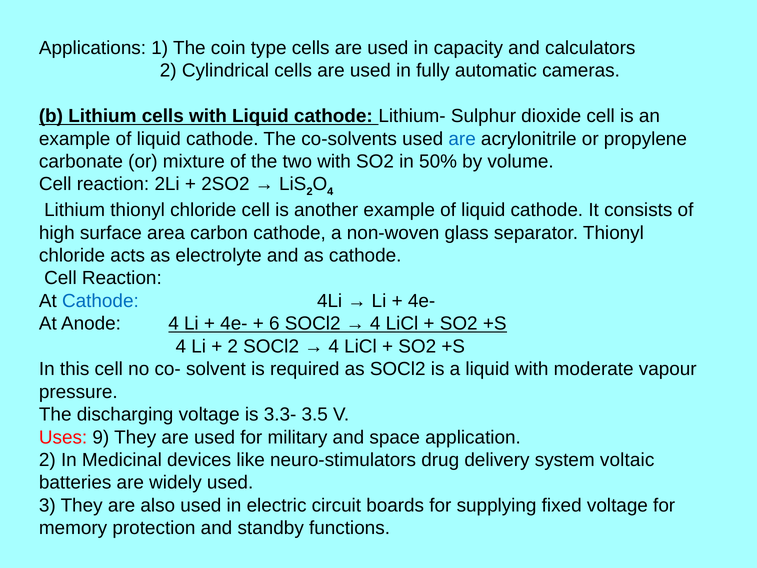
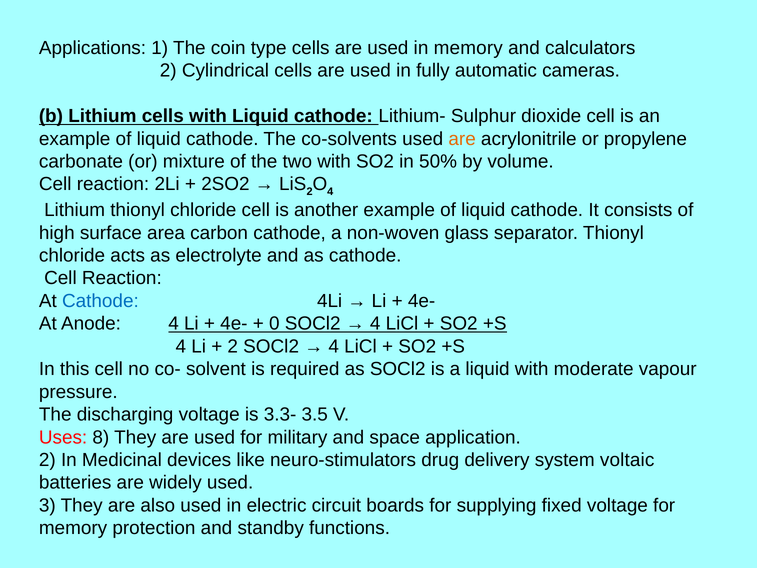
in capacity: capacity -> memory
are at (462, 139) colour: blue -> orange
6: 6 -> 0
9: 9 -> 8
